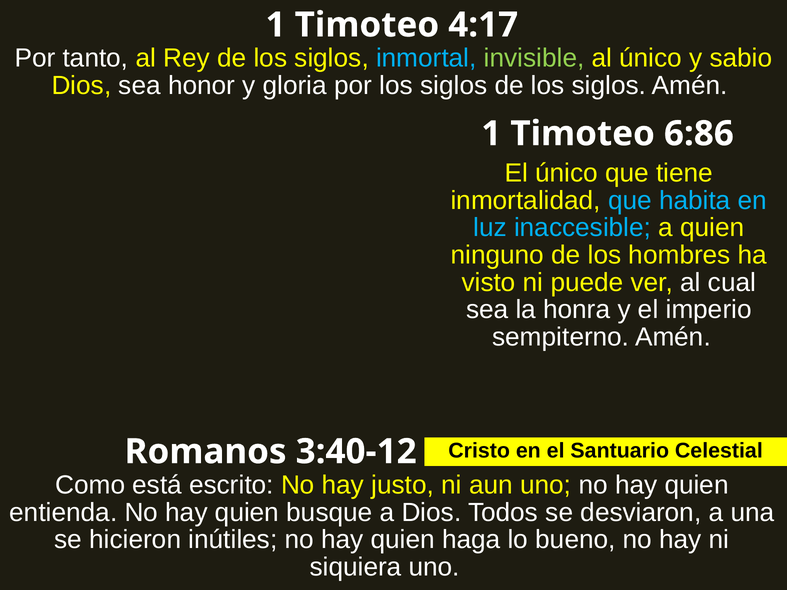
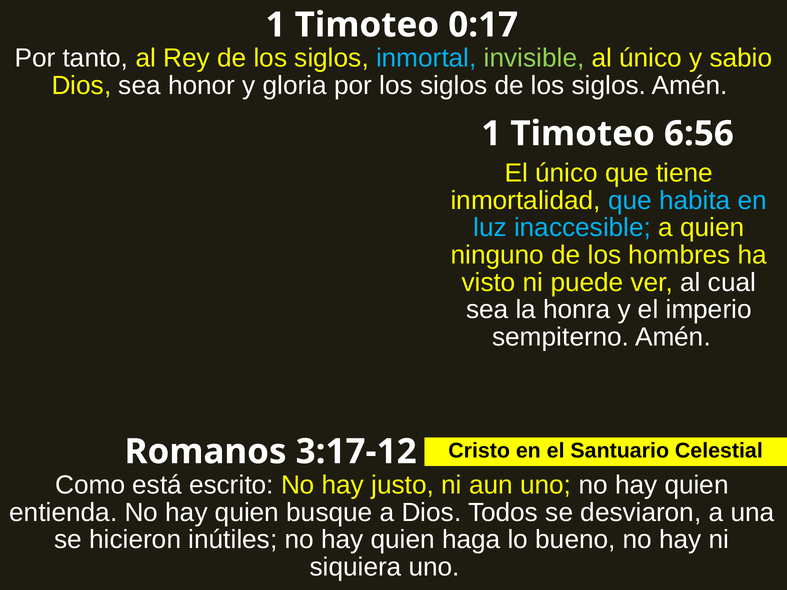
4:17: 4:17 -> 0:17
6:86: 6:86 -> 6:56
3:40-12: 3:40-12 -> 3:17-12
